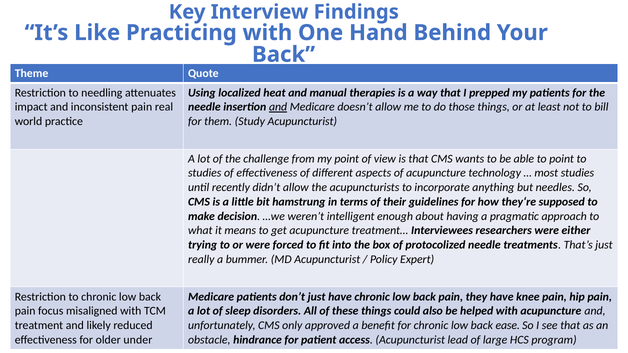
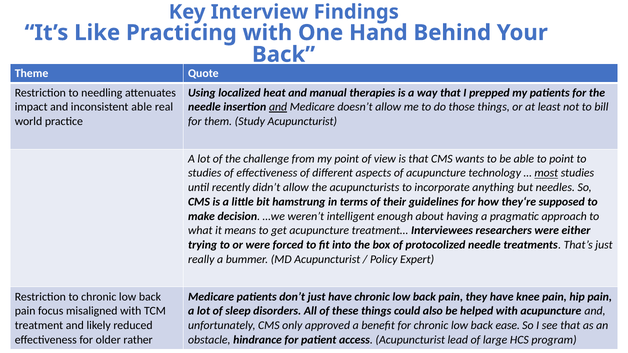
inconsistent pain: pain -> able
most underline: none -> present
under: under -> rather
